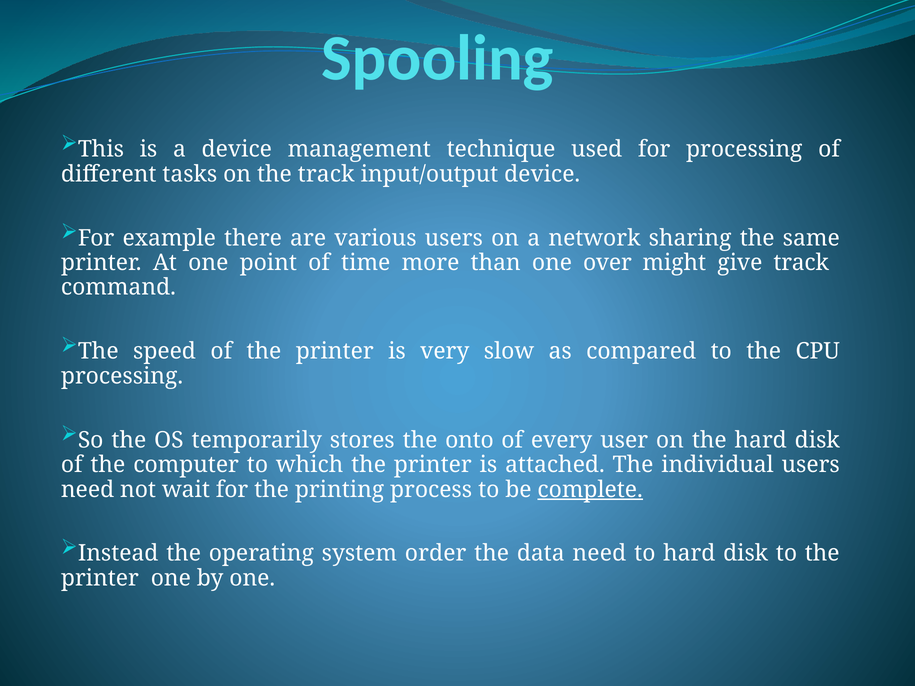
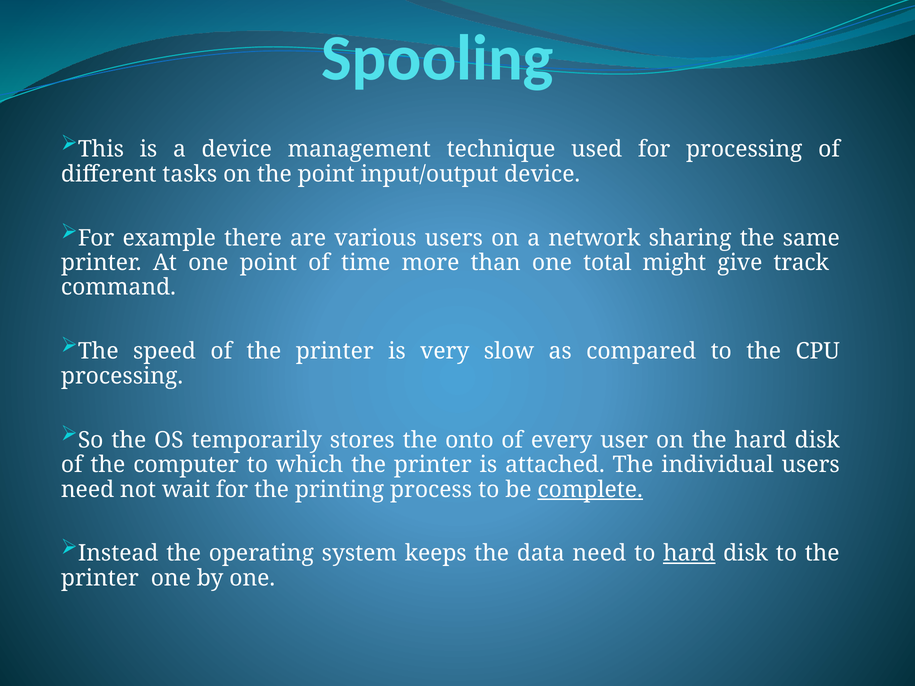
the track: track -> point
over: over -> total
order: order -> keeps
hard at (689, 554) underline: none -> present
